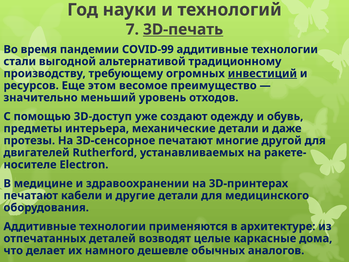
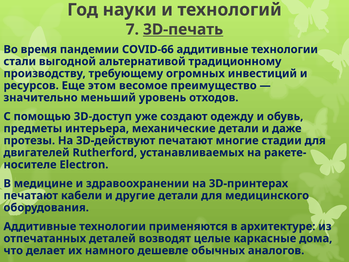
COVID-99: COVID-99 -> COVID-66
инвестиций underline: present -> none
3D-сенсорное: 3D-сенсорное -> 3D-действуют
другой: другой -> стадии
